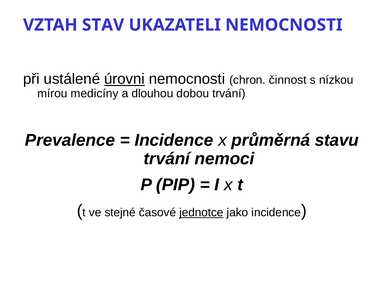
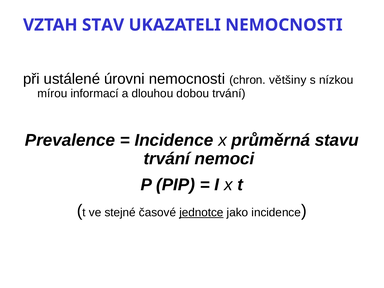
úrovni underline: present -> none
činnost: činnost -> většiny
medicíny: medicíny -> informací
